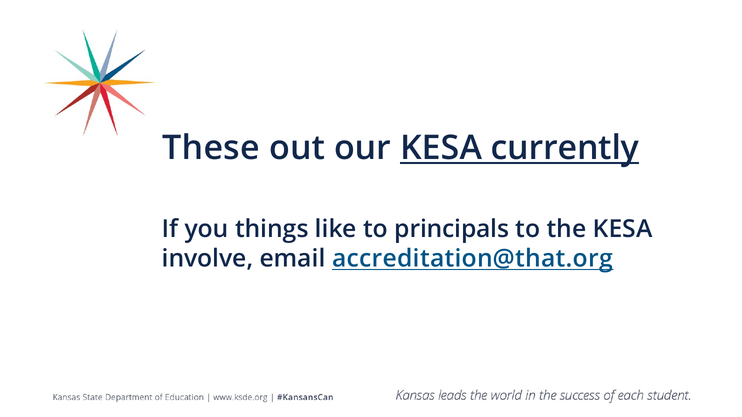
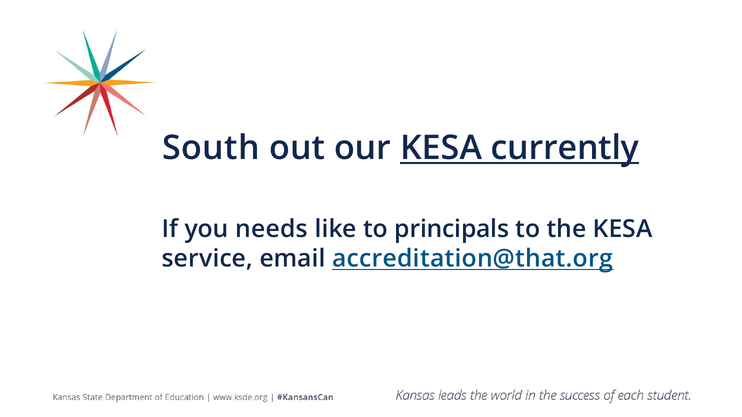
These: These -> South
things: things -> needs
involve: involve -> service
